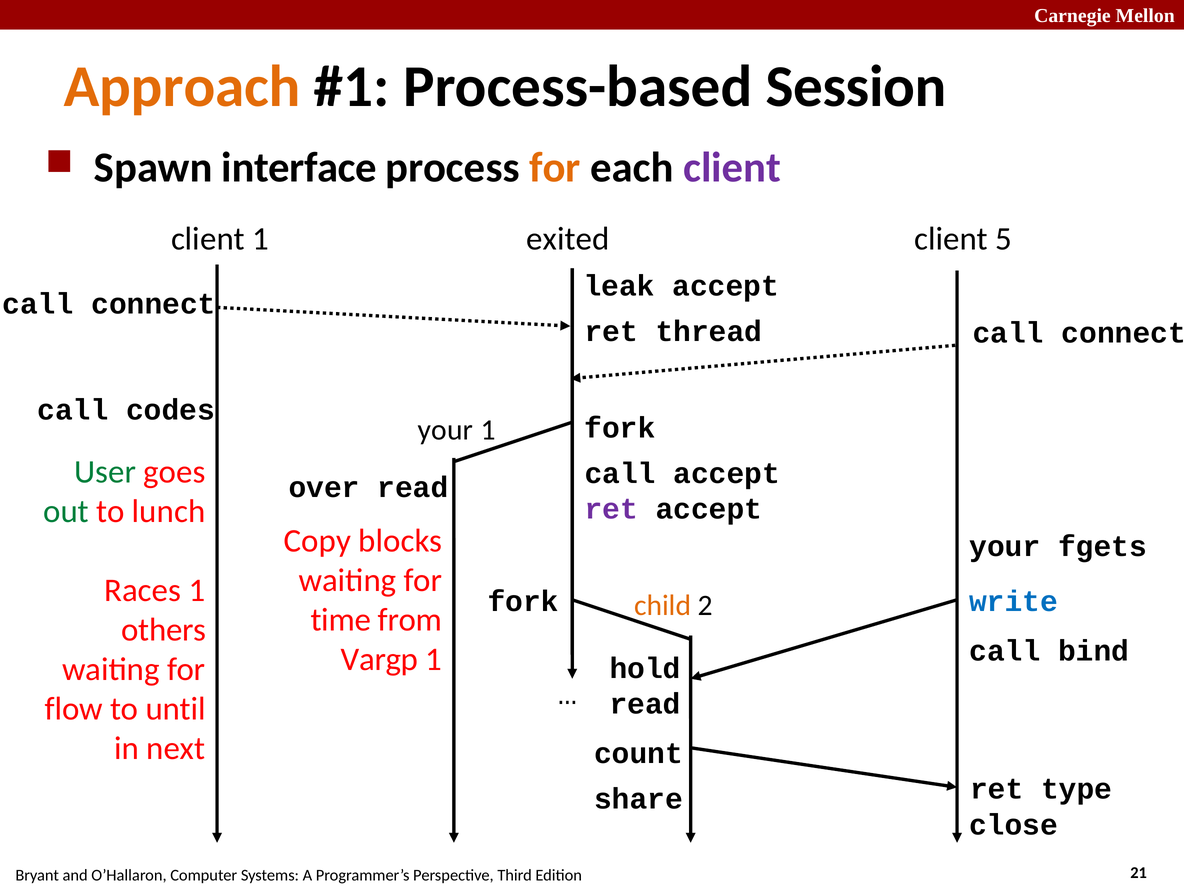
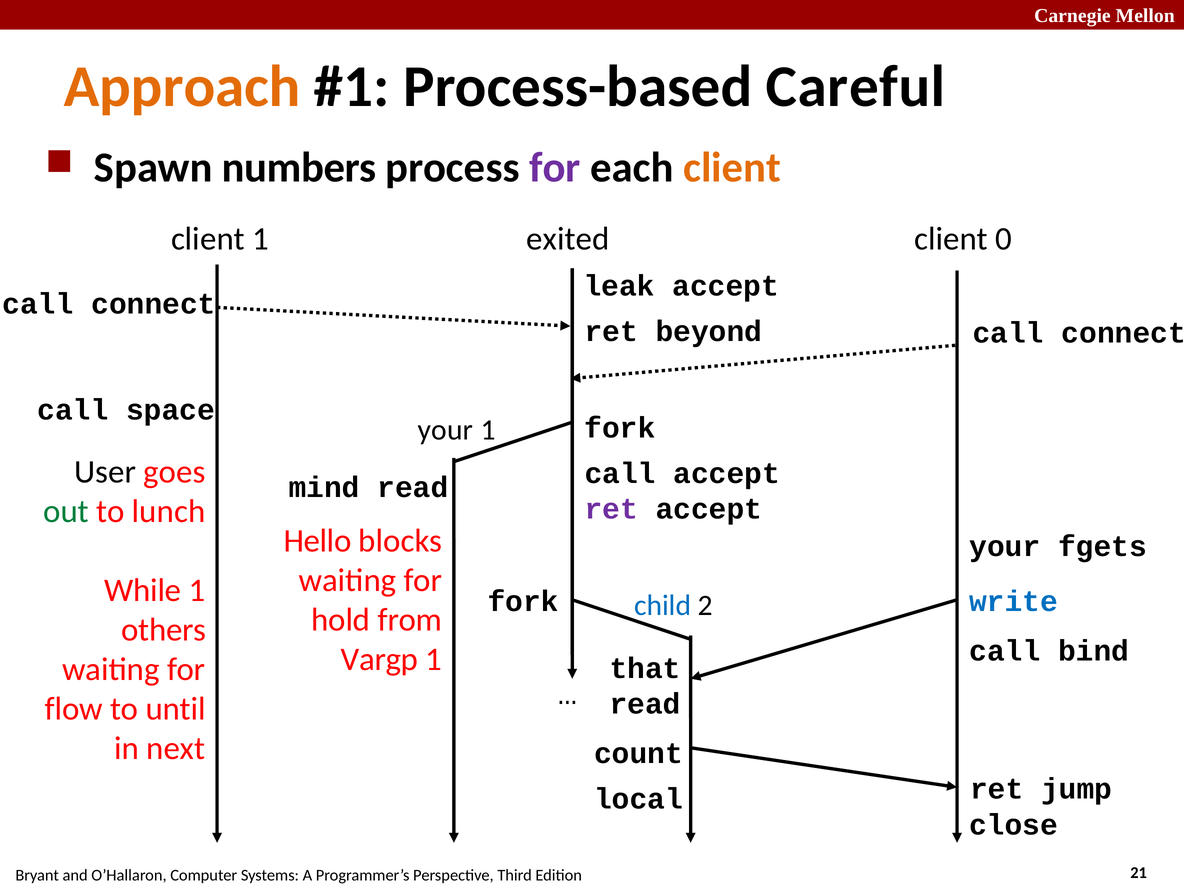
Session: Session -> Careful
interface: interface -> numbers
for at (555, 168) colour: orange -> purple
client at (732, 168) colour: purple -> orange
5: 5 -> 0
thread: thread -> beyond
codes: codes -> space
User colour: green -> black
over: over -> mind
Copy: Copy -> Hello
Races: Races -> While
child colour: orange -> blue
time: time -> hold
hold: hold -> that
type: type -> jump
share: share -> local
